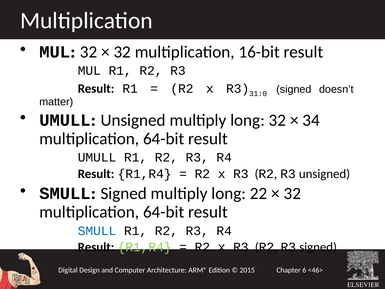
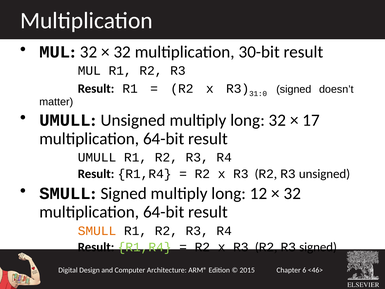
16-bit: 16-bit -> 30-bit
34: 34 -> 17
22: 22 -> 12
SMULL at (97, 231) colour: blue -> orange
